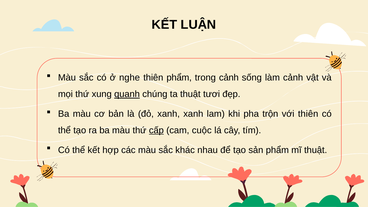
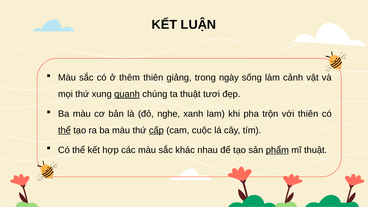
nghe: nghe -> thêm
thiên phẩm: phẩm -> giảng
trong cảnh: cảnh -> ngày
đỏ xanh: xanh -> nghe
thể at (64, 130) underline: none -> present
phẩm at (277, 150) underline: none -> present
